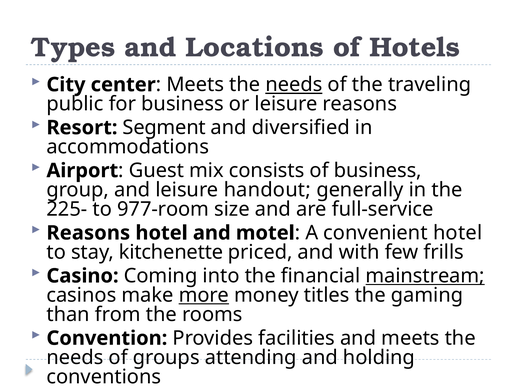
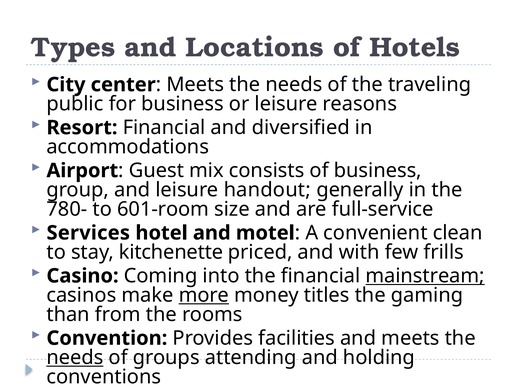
needs at (294, 85) underline: present -> none
Resort Segment: Segment -> Financial
225-: 225- -> 780-
977-room: 977-room -> 601-room
Reasons at (88, 233): Reasons -> Services
convenient hotel: hotel -> clean
needs at (75, 357) underline: none -> present
